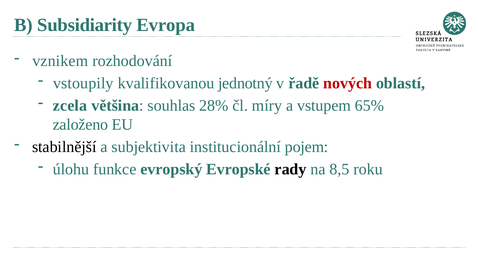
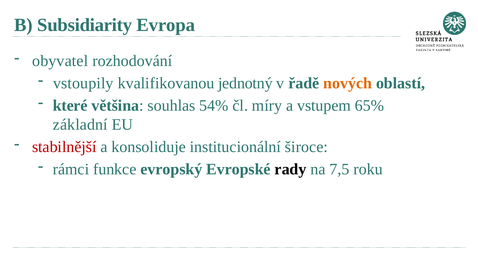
vznikem: vznikem -> obyvatel
nových colour: red -> orange
zcela: zcela -> které
28%: 28% -> 54%
založeno: založeno -> základní
stabilnější colour: black -> red
subjektivita: subjektivita -> konsoliduje
pojem: pojem -> široce
úlohu: úlohu -> rámci
8,5: 8,5 -> 7,5
